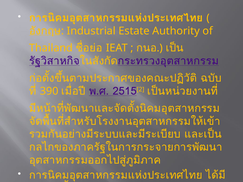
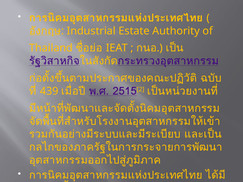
390: 390 -> 439
